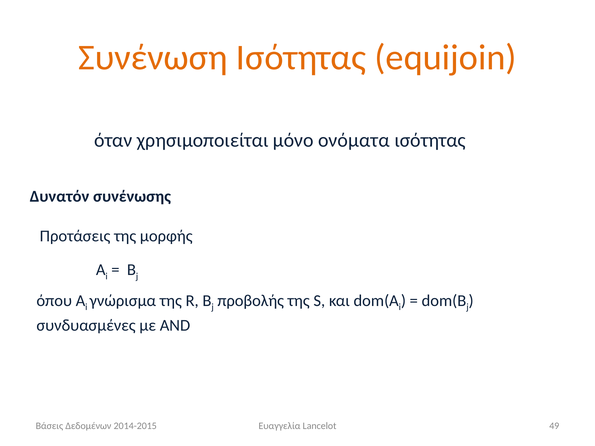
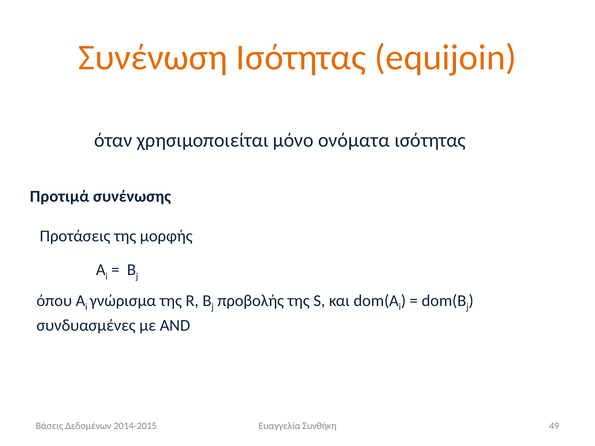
Δυνατόν: Δυνατόν -> Προτιμά
Lancelot: Lancelot -> Συνθήκη
